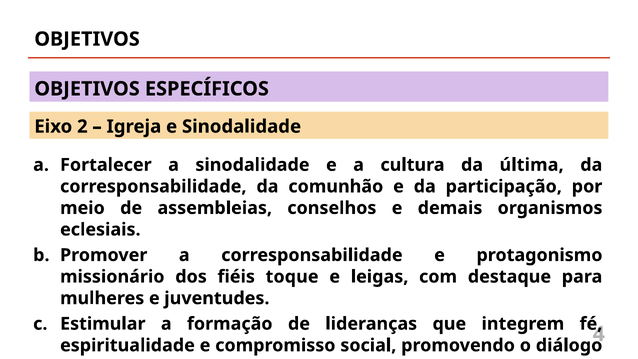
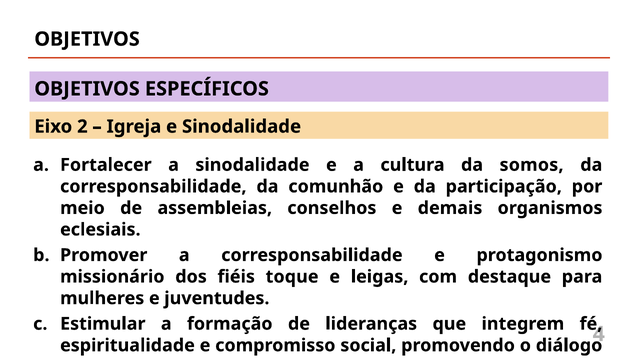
última: última -> somos
